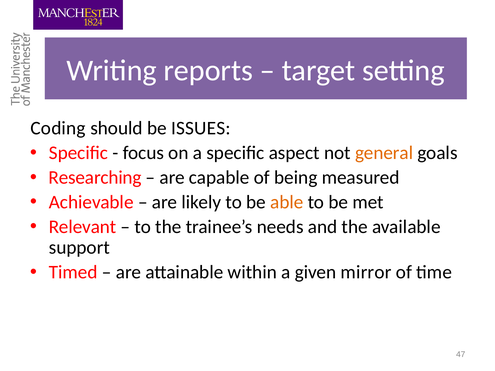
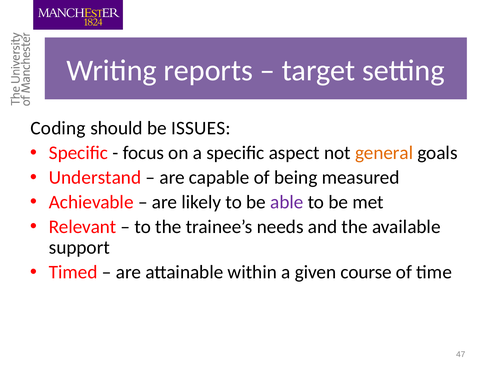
Researching: Researching -> Understand
able colour: orange -> purple
mirror: mirror -> course
